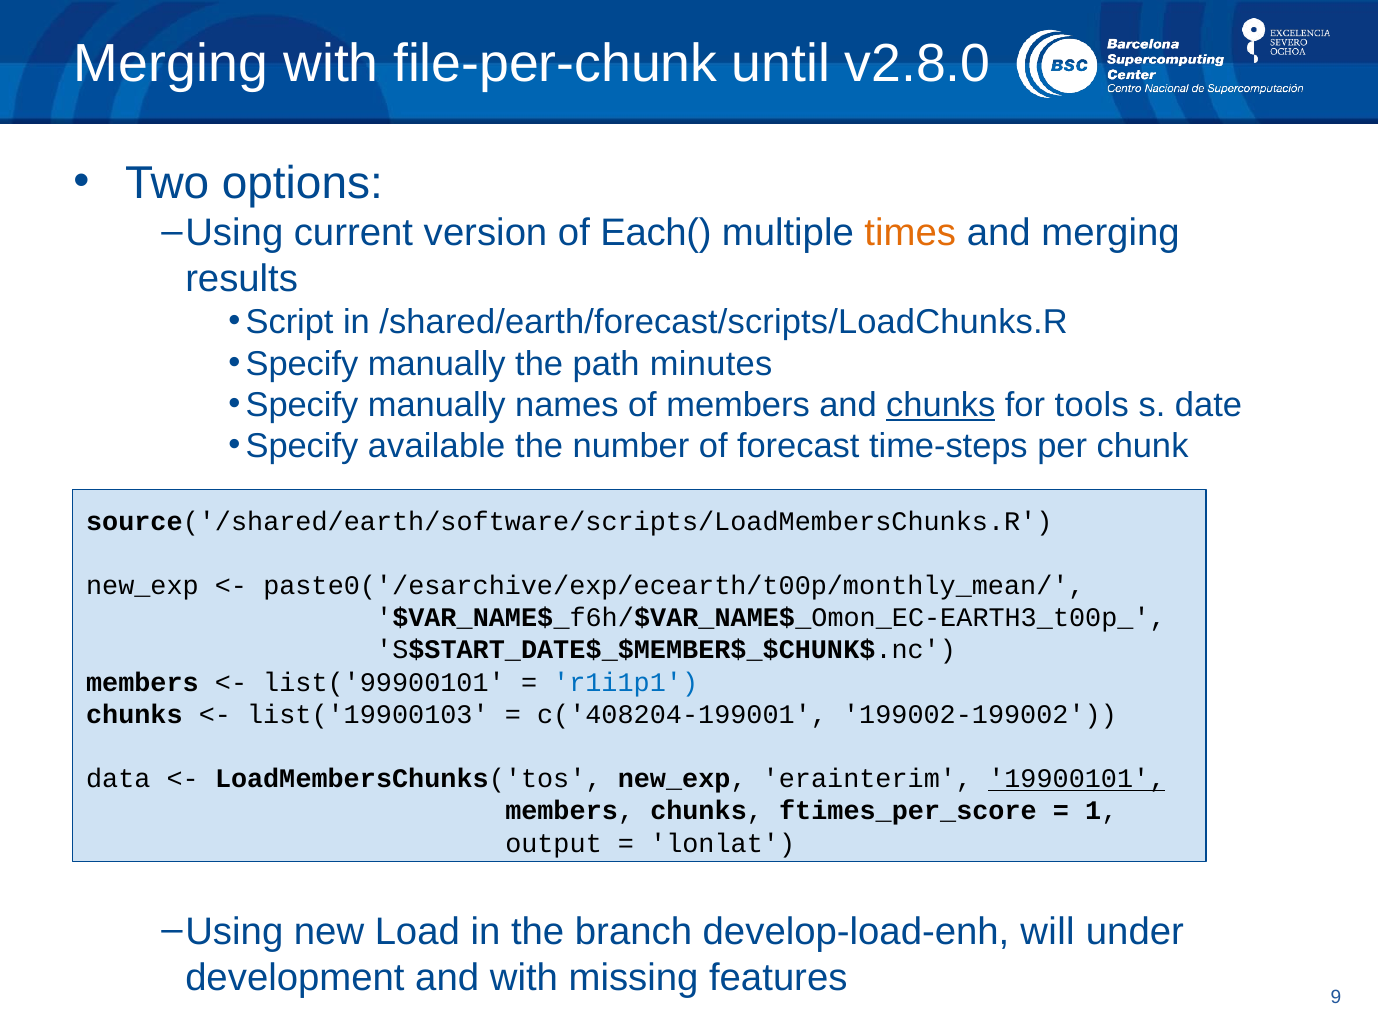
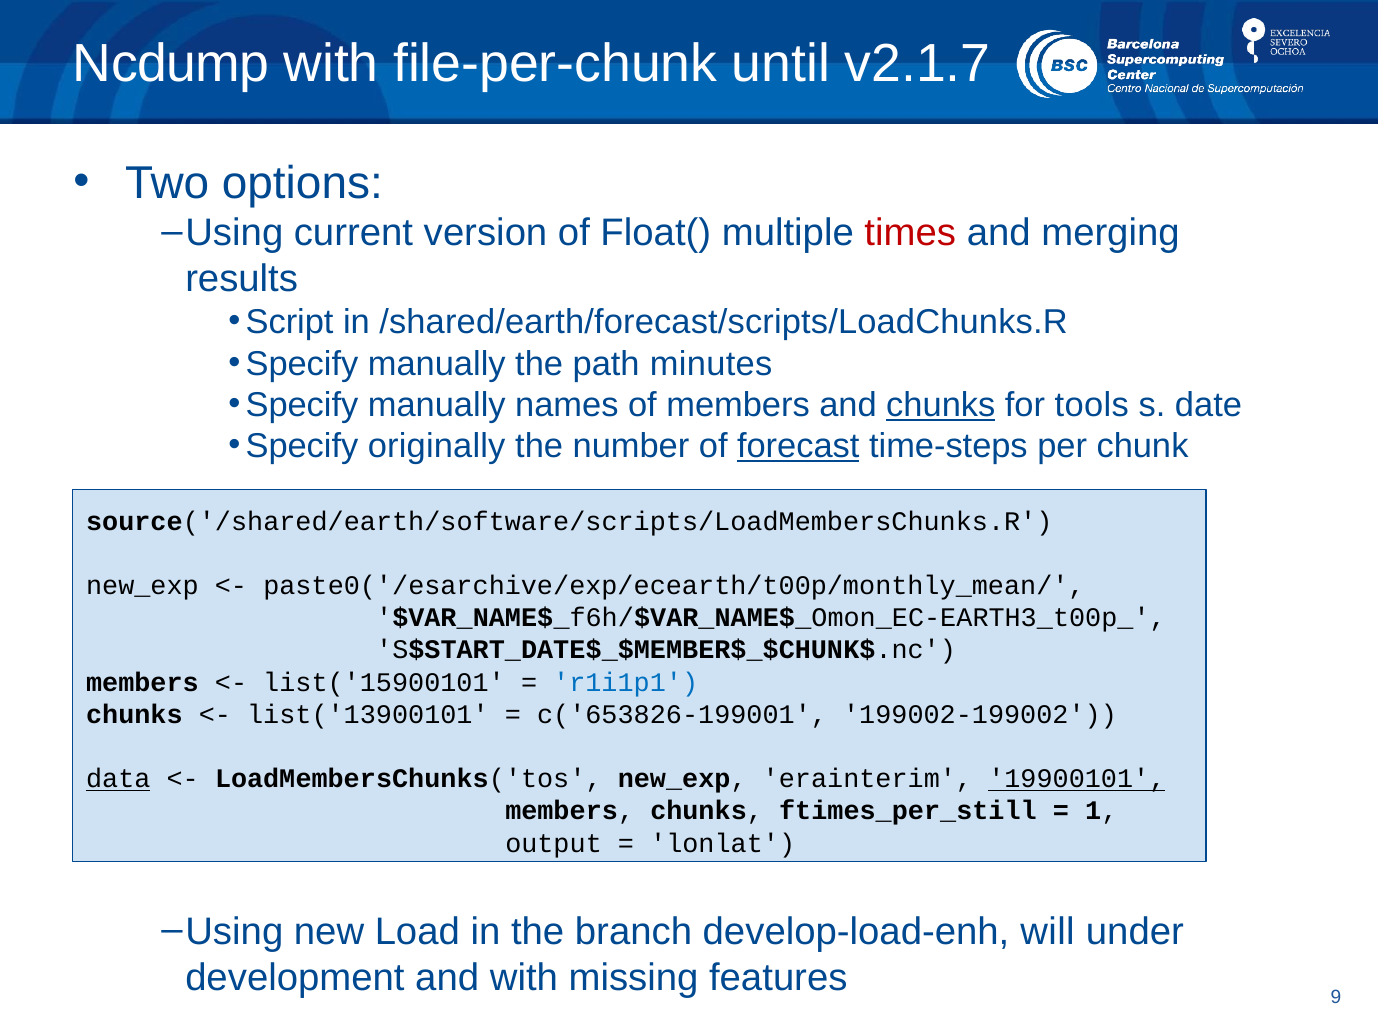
Merging at (171, 64): Merging -> Ncdump
v2.8.0: v2.8.0 -> v2.1.7
Each(: Each( -> Float(
times colour: orange -> red
available: available -> originally
forecast underline: none -> present
list('99900101: list('99900101 -> list('15900101
list('19900103: list('19900103 -> list('13900101
c('408204-199001: c('408204-199001 -> c('653826-199001
data underline: none -> present
ftimes_per_score: ftimes_per_score -> ftimes_per_still
